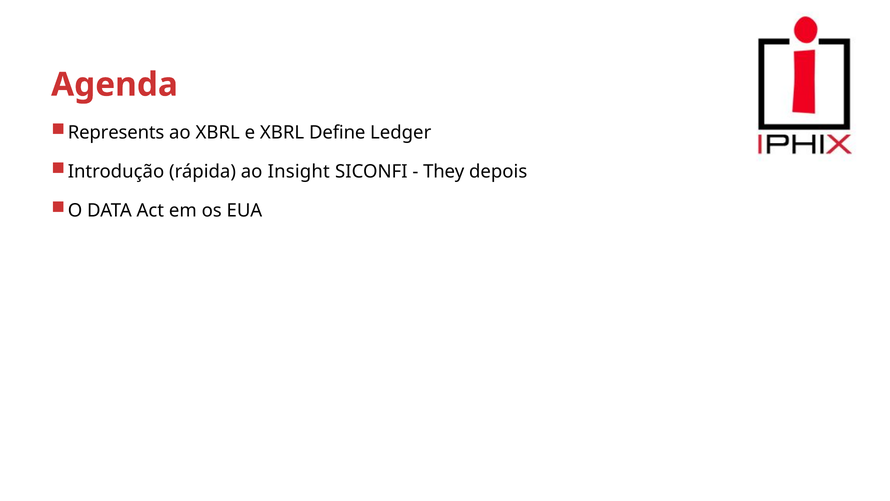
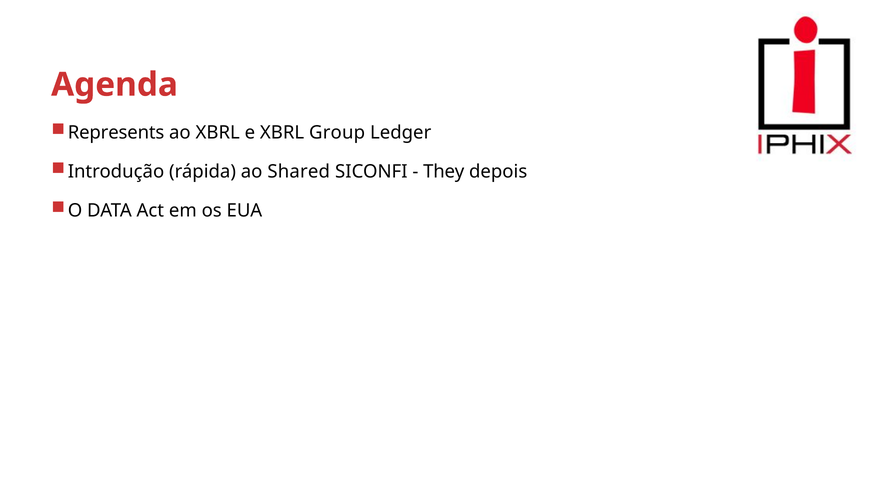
Define: Define -> Group
Insight: Insight -> Shared
